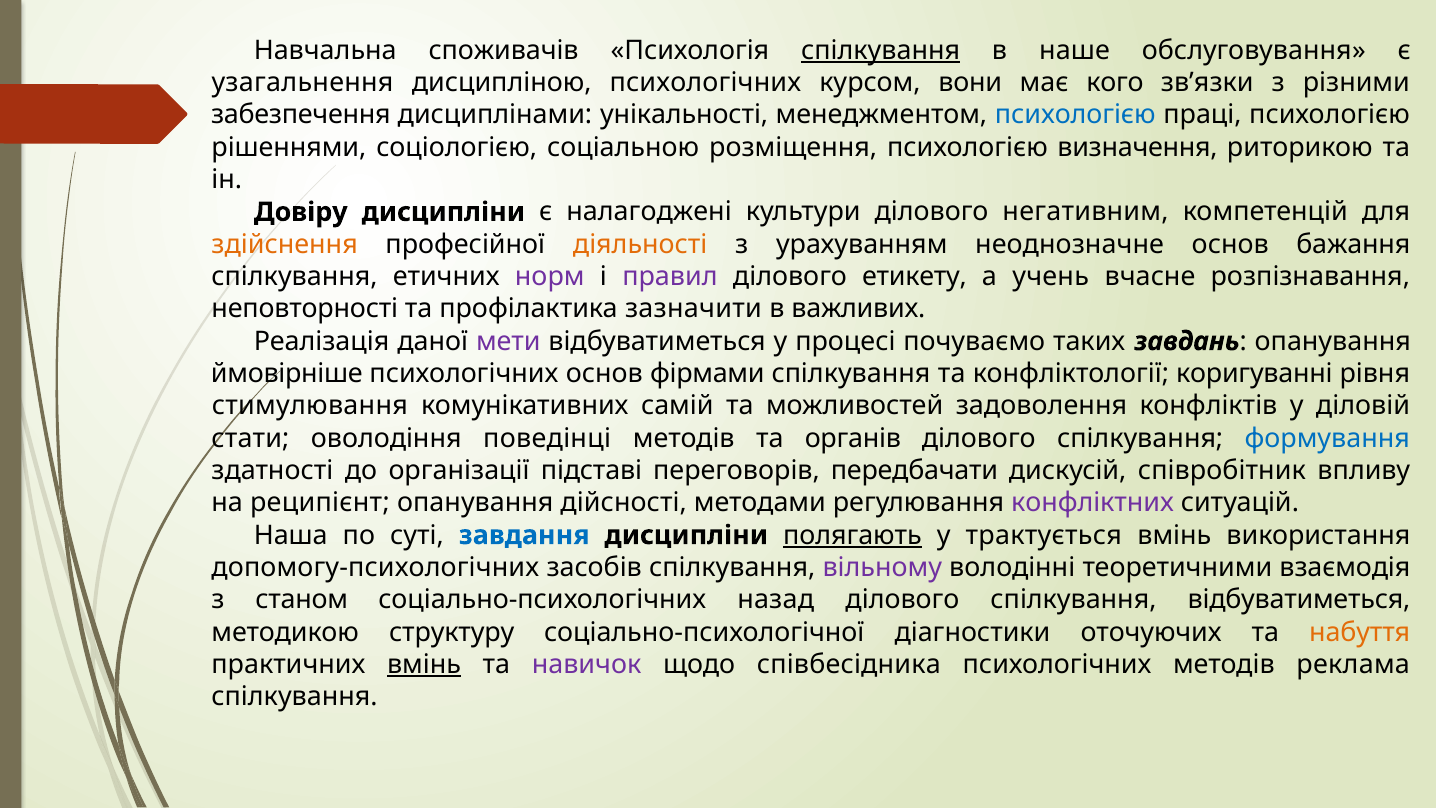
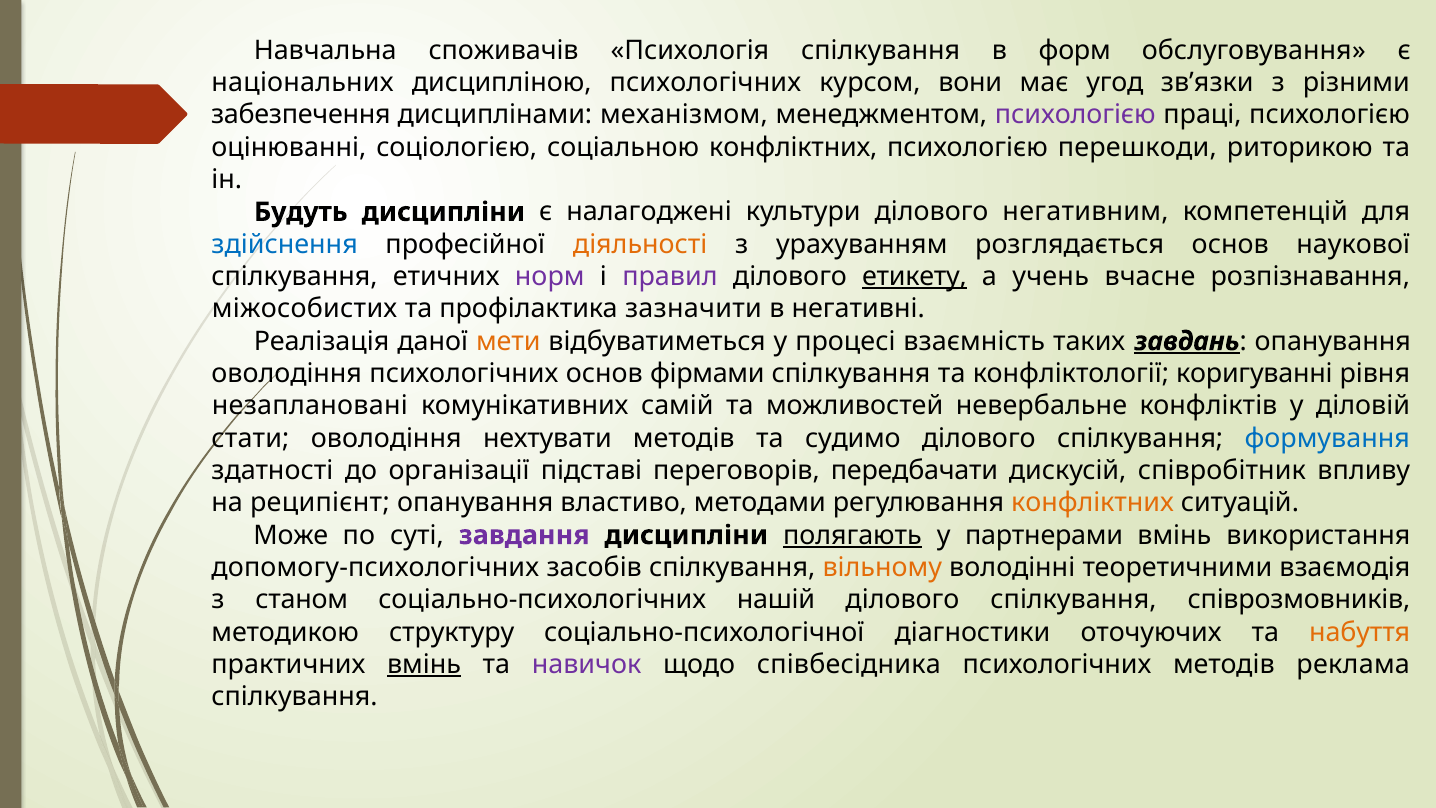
спілкування at (881, 50) underline: present -> none
наше: наше -> форм
узагальнення: узагальнення -> національних
кого: кого -> угод
унікальності: унікальності -> механізмом
психологією at (1075, 115) colour: blue -> purple
рішеннями: рішеннями -> оцінюванні
соціальною розміщення: розміщення -> конфліктних
визначення: визначення -> перешкоди
Довіру: Довіру -> Будуть
здійснення colour: orange -> blue
неоднозначне: неоднозначне -> розглядається
бажання: бажання -> наукової
етикету underline: none -> present
неповторності: неповторності -> міжособистих
важливих: важливих -> негативні
мети colour: purple -> orange
почуваємо: почуваємо -> взаємність
завдань underline: none -> present
ймовірніше at (287, 374): ймовірніше -> оволодіння
стимулювання: стимулювання -> незаплановані
задоволення: задоволення -> невербальне
поведінці: поведінці -> нехтувати
органів: органів -> судимо
дійсності: дійсності -> властиво
конфліктних at (1092, 503) colour: purple -> orange
Наша: Наша -> Може
завдання colour: blue -> purple
трактується: трактується -> партнерами
вільному colour: purple -> orange
назад: назад -> нашій
спілкування відбуватиметься: відбуватиметься -> співрозмовників
